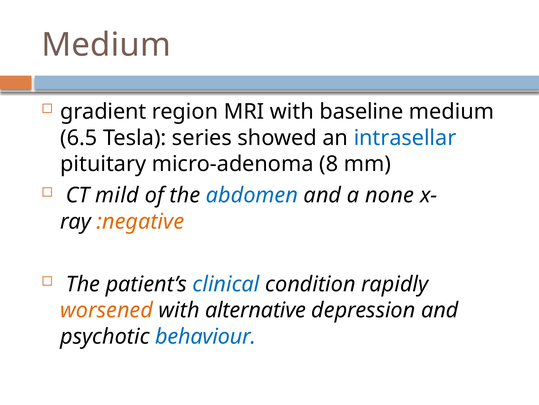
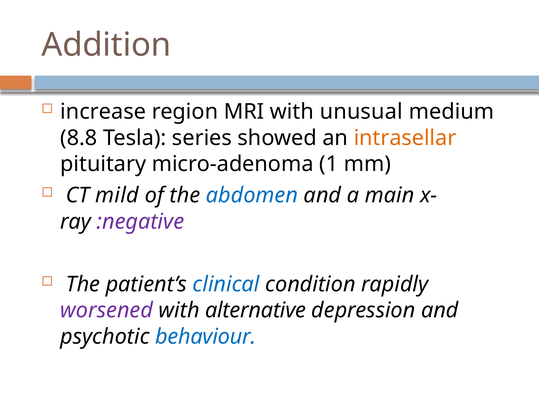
Medium at (106, 45): Medium -> Addition
gradient: gradient -> increase
baseline: baseline -> unusual
6.5: 6.5 -> 8.8
intrasellar colour: blue -> orange
8: 8 -> 1
none: none -> main
:negative colour: orange -> purple
worsened colour: orange -> purple
